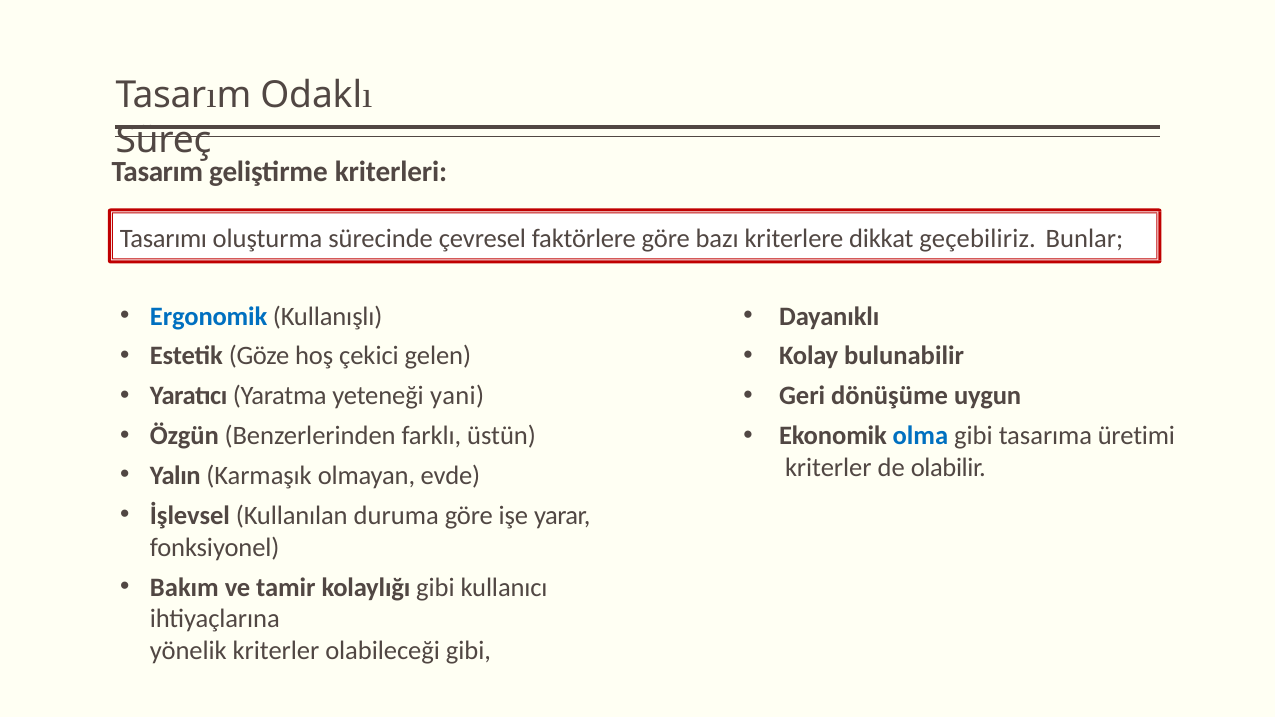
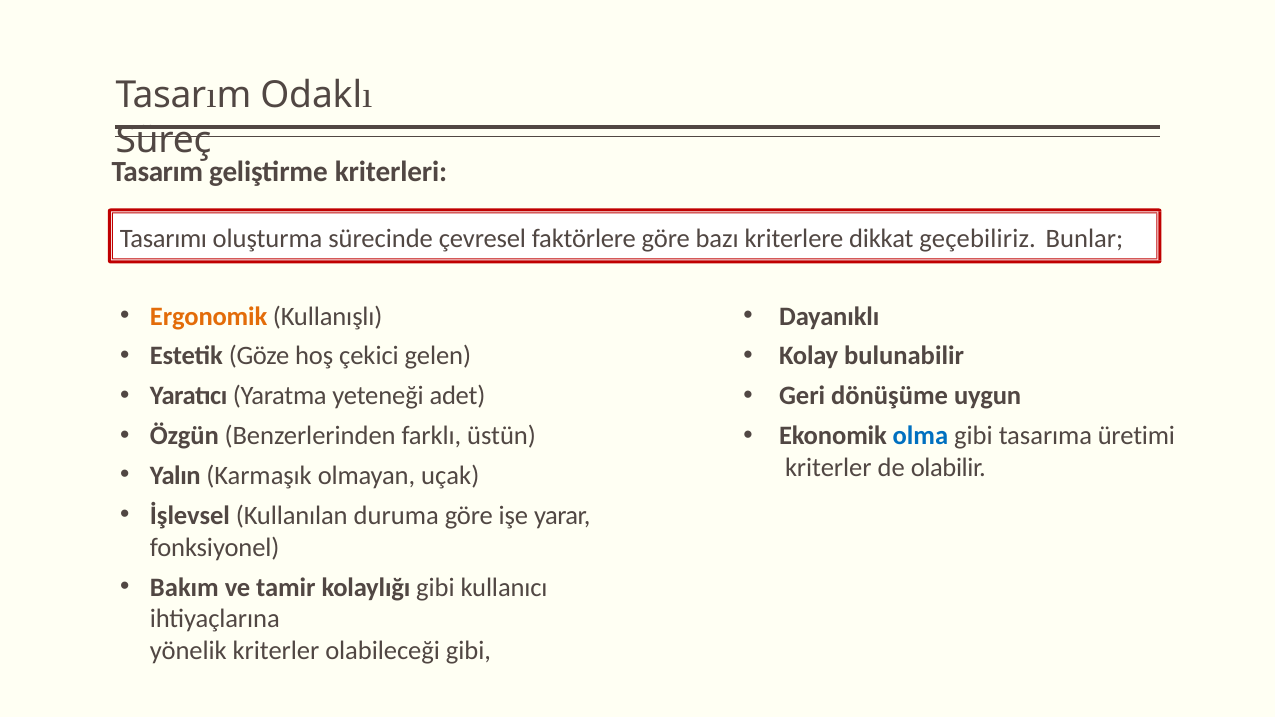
Ergonomik colour: blue -> orange
yani: yani -> adet
evde: evde -> uçak
